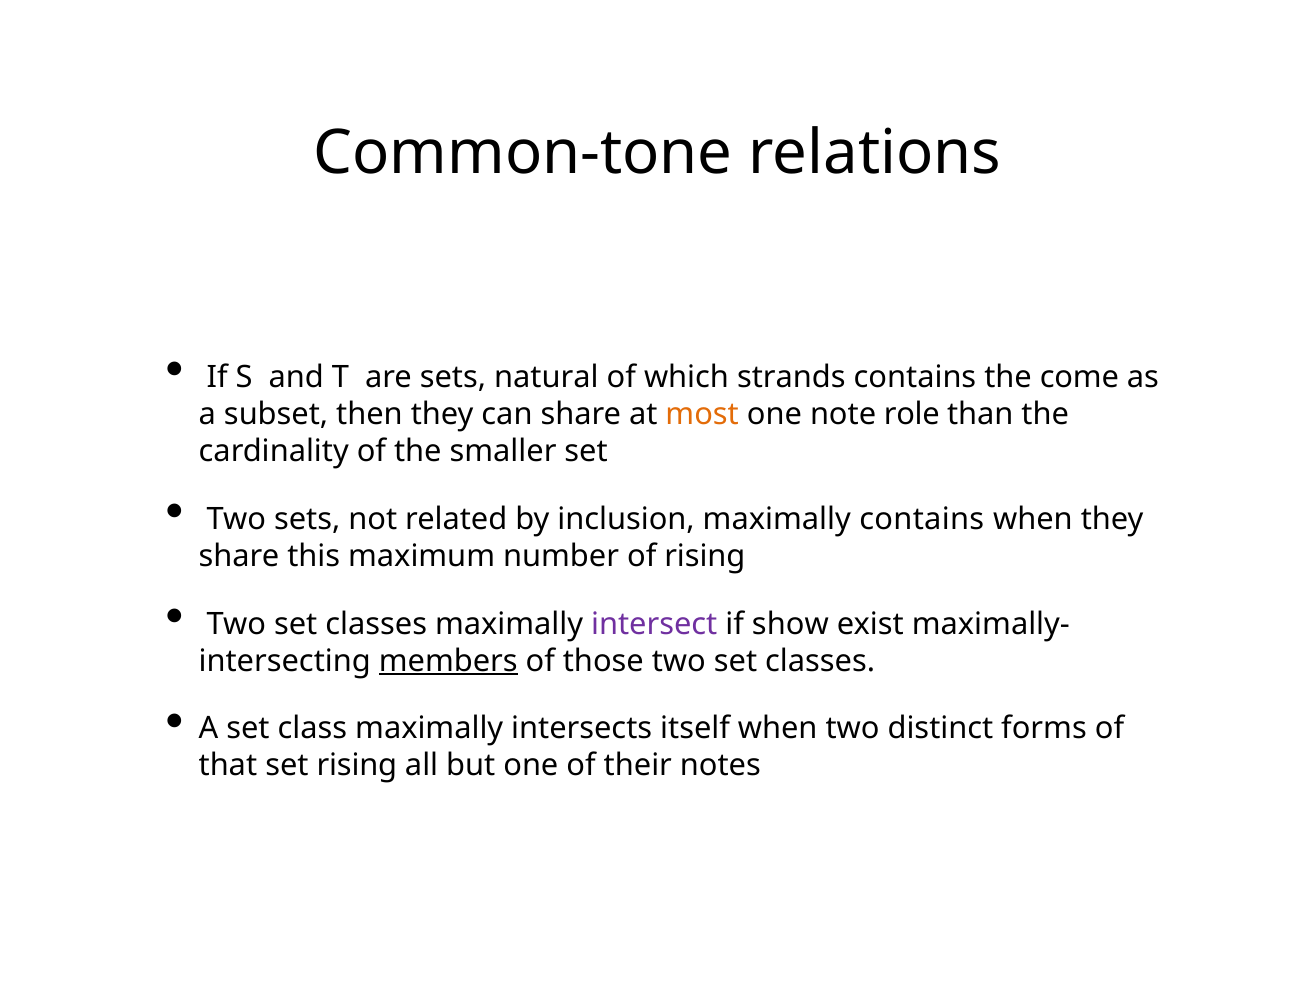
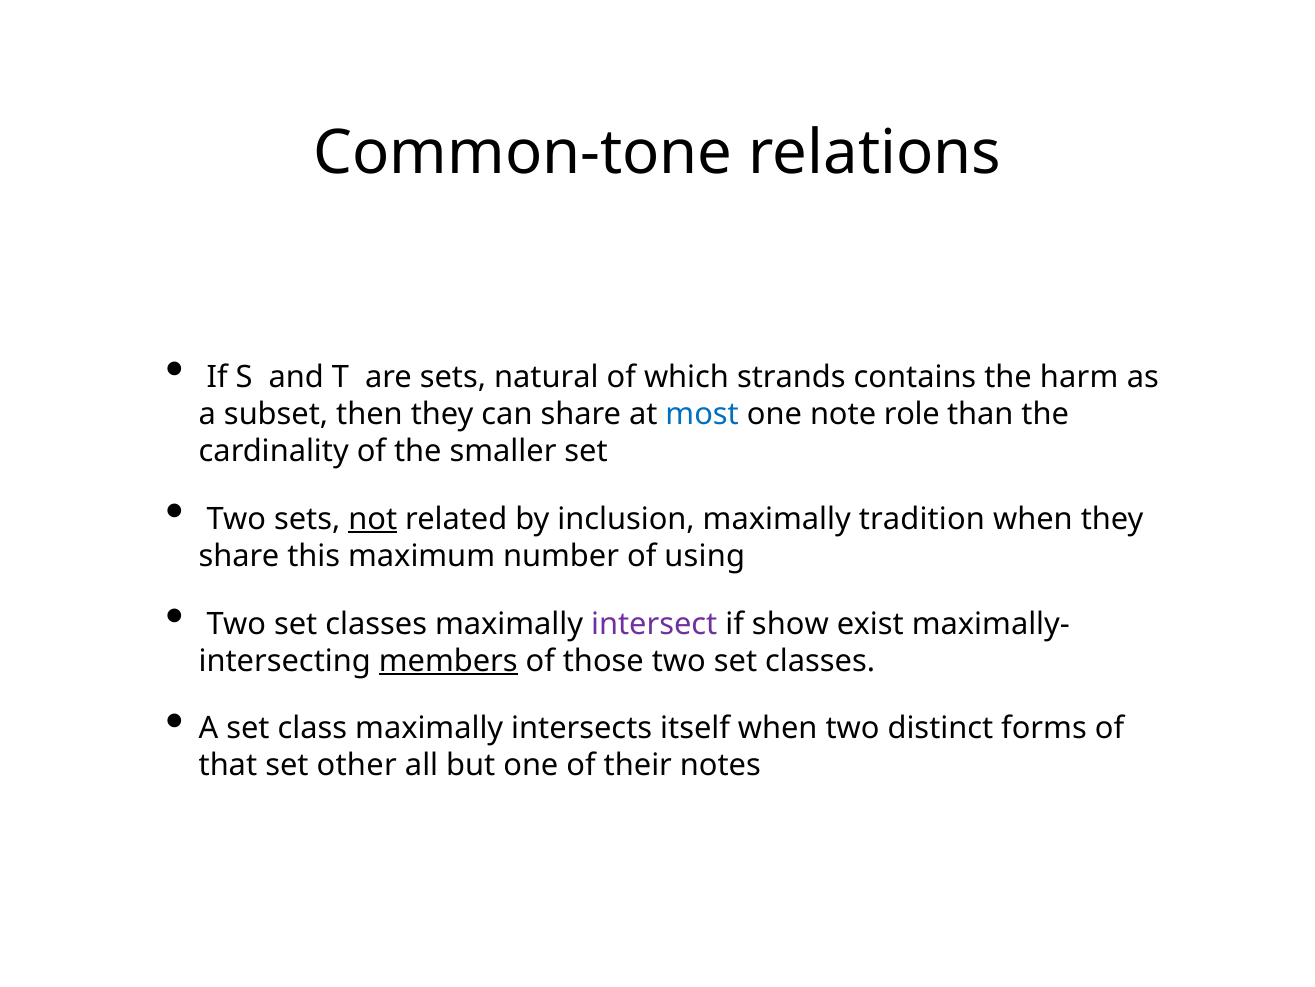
come: come -> harm
most colour: orange -> blue
not underline: none -> present
maximally contains: contains -> tradition
of rising: rising -> using
set rising: rising -> other
